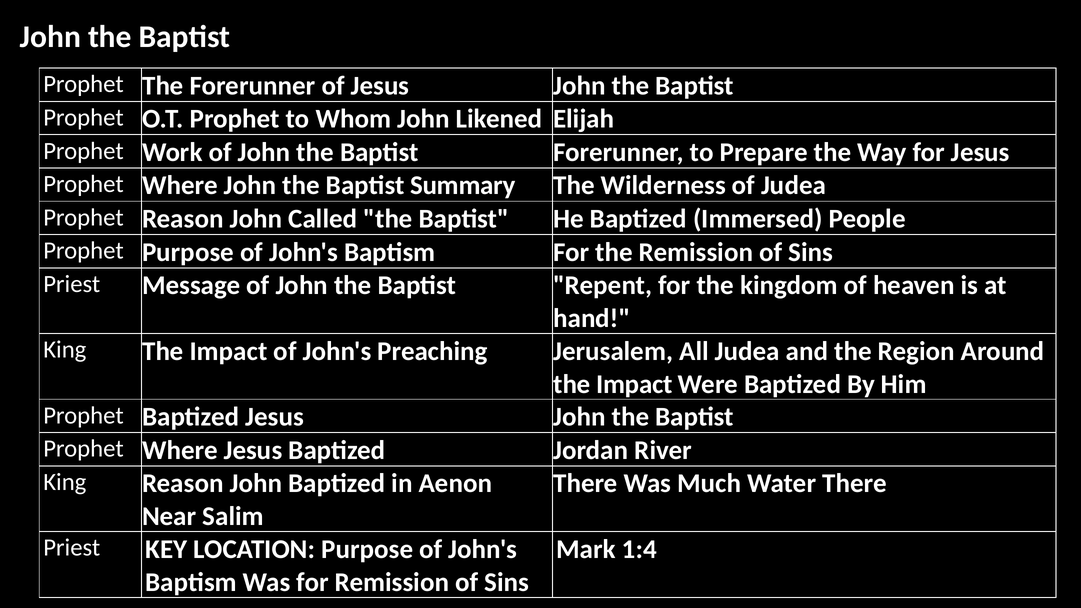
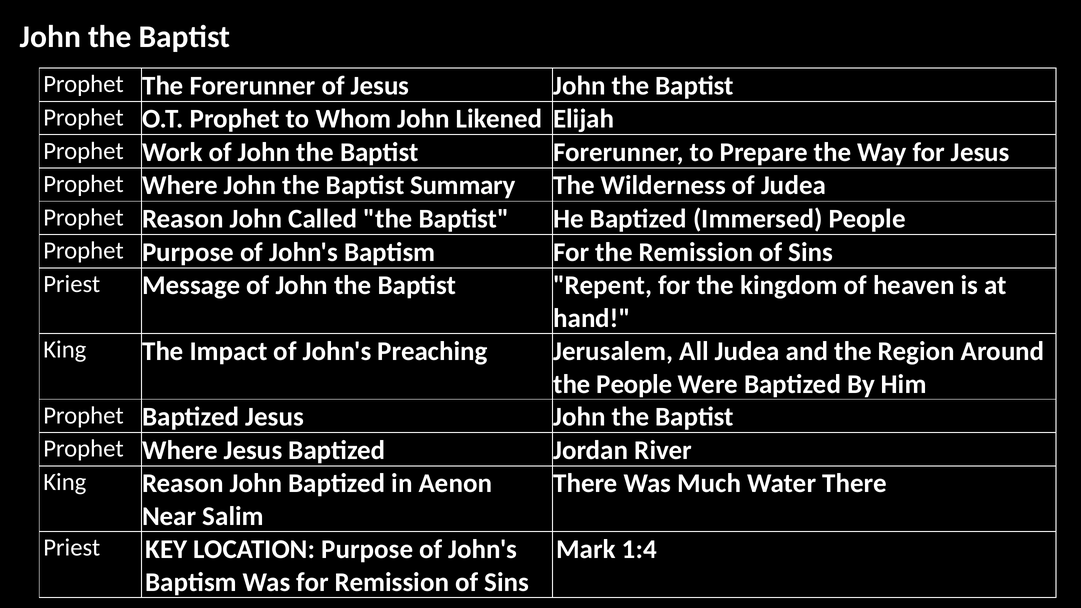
Impact at (634, 384): Impact -> People
